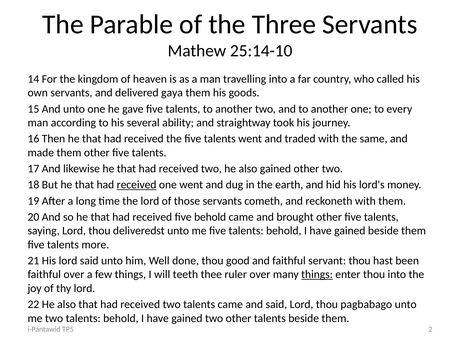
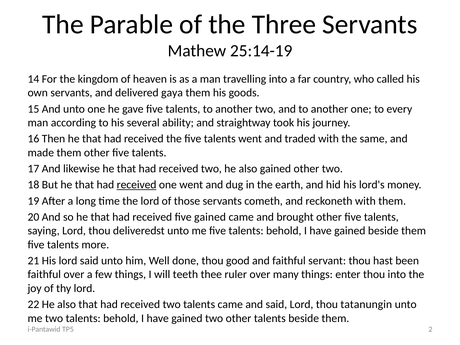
25:14-10: 25:14-10 -> 25:14-19
five behold: behold -> gained
things at (317, 275) underline: present -> none
pagbabago: pagbabago -> tatanungin
